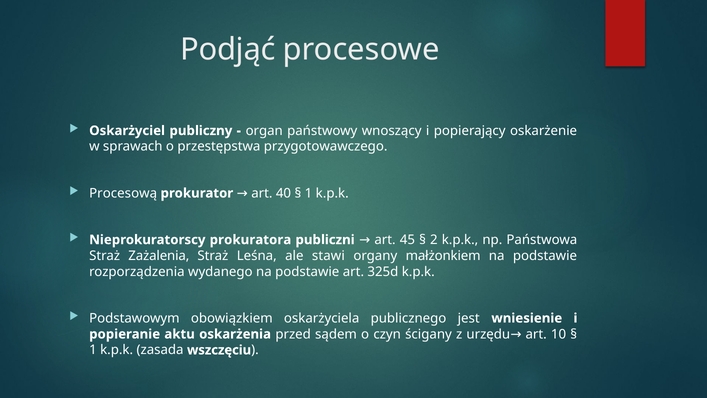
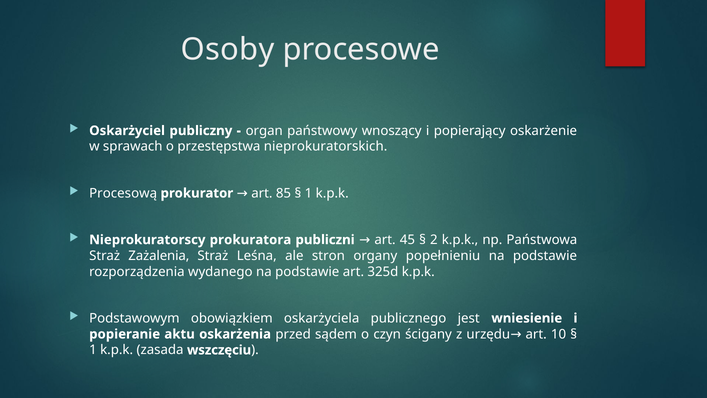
Podjąć: Podjąć -> Osoby
przygotowawczego: przygotowawczego -> nieprokuratorskich
40: 40 -> 85
stawi: stawi -> stron
małżonkiem: małżonkiem -> popełnieniu
